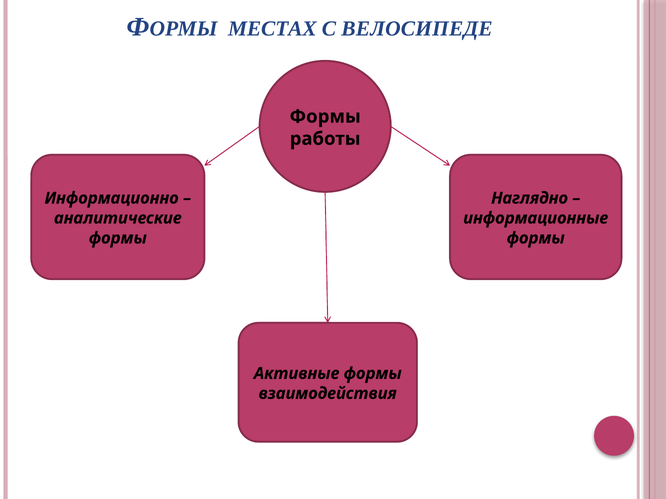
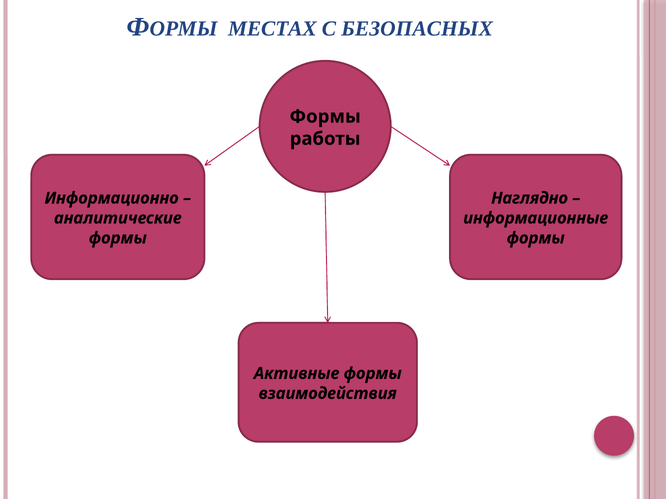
ВЕЛОСИПЕДЕ: ВЕЛОСИПЕДЕ -> БЕЗОПАСНЫХ
